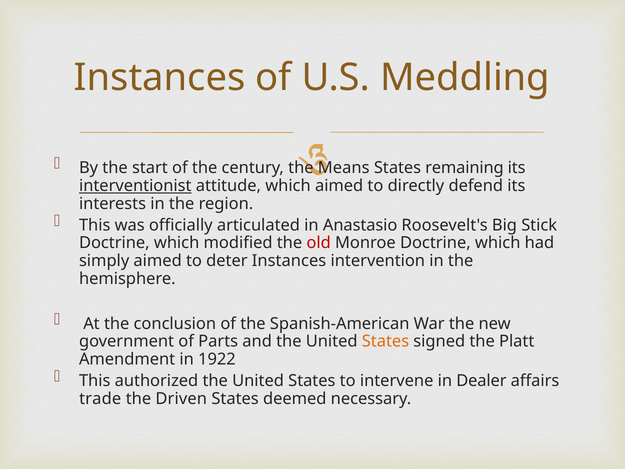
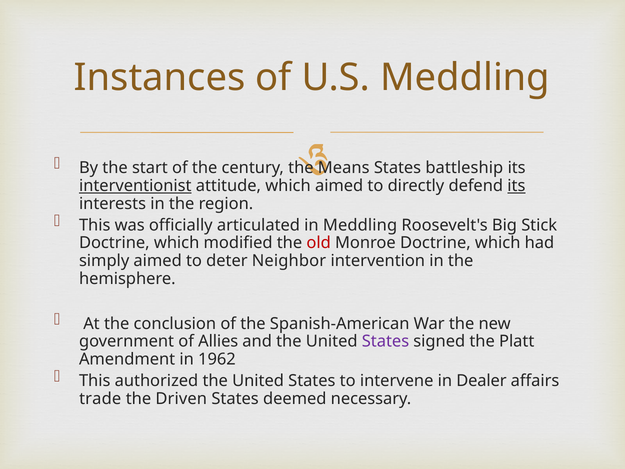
remaining: remaining -> battleship
its at (516, 186) underline: none -> present
in Anastasio: Anastasio -> Meddling
deter Instances: Instances -> Neighbor
Parts: Parts -> Allies
States at (385, 341) colour: orange -> purple
1922: 1922 -> 1962
